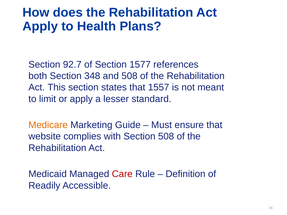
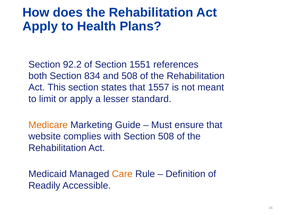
92.7: 92.7 -> 92.2
1577: 1577 -> 1551
348: 348 -> 834
Care colour: red -> orange
